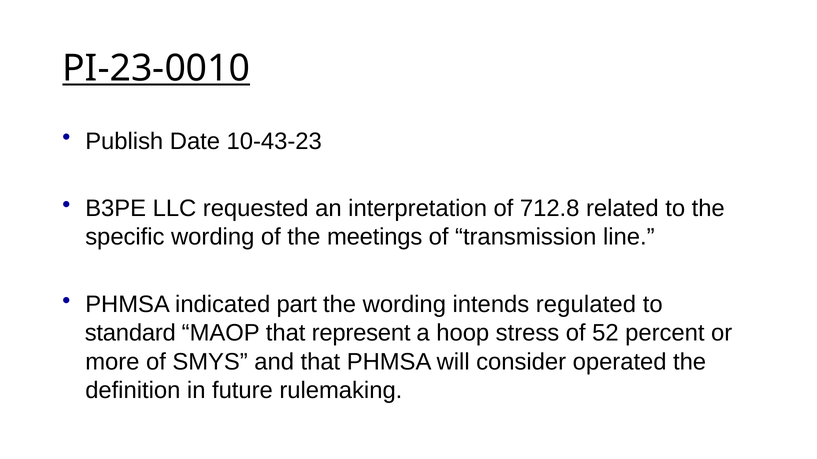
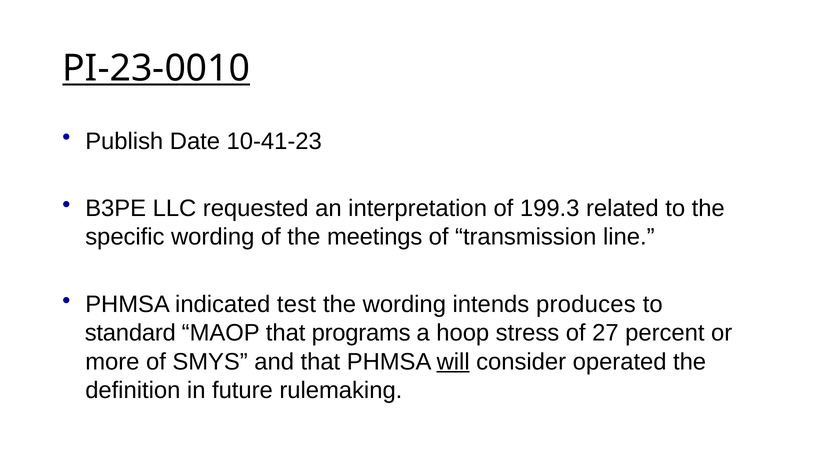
10-43-23: 10-43-23 -> 10-41-23
712.8: 712.8 -> 199.3
part: part -> test
regulated: regulated -> produces
represent: represent -> programs
52: 52 -> 27
will underline: none -> present
